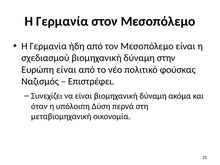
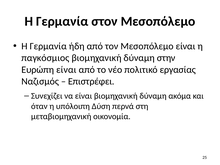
σχεδιασμού: σχεδιασμού -> παγκόσμιος
φούσκας: φούσκας -> εργασίας
